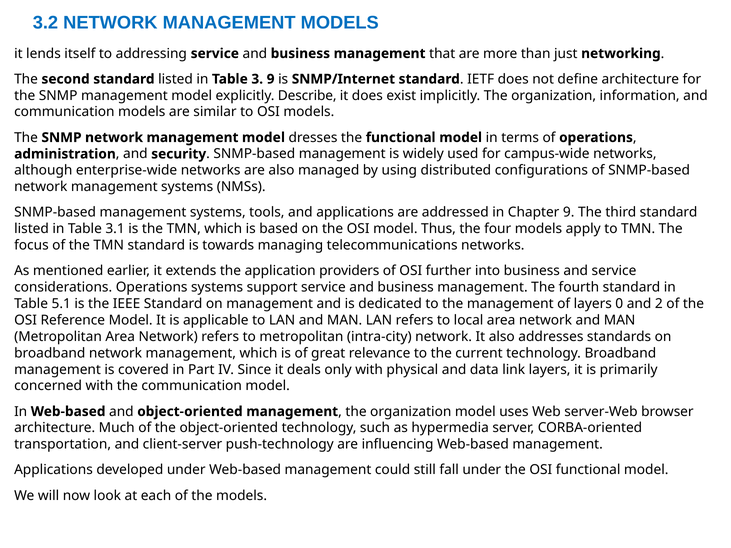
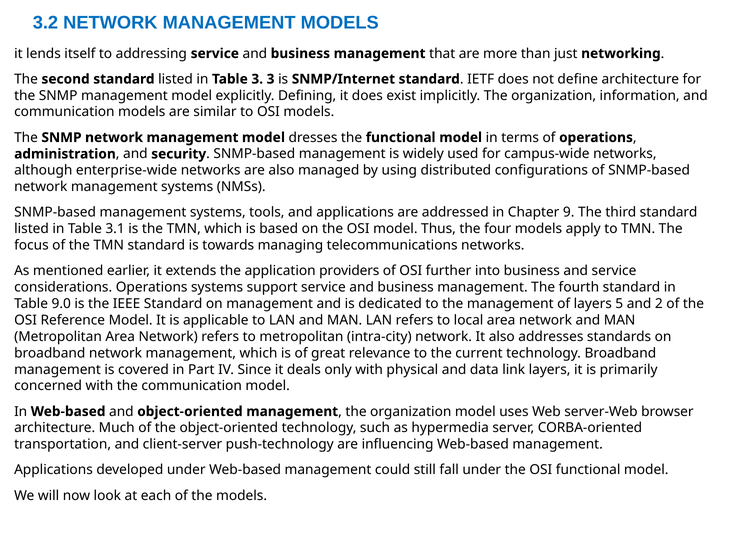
3 9: 9 -> 3
Describe: Describe -> Defining
5.1: 5.1 -> 9.0
0: 0 -> 5
